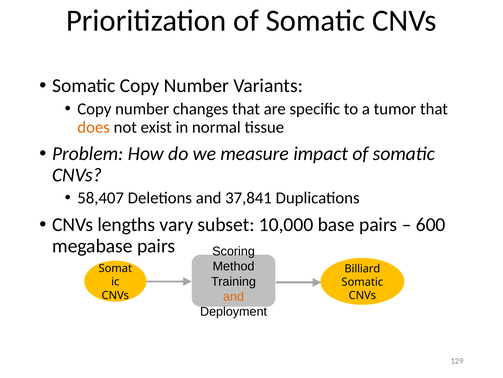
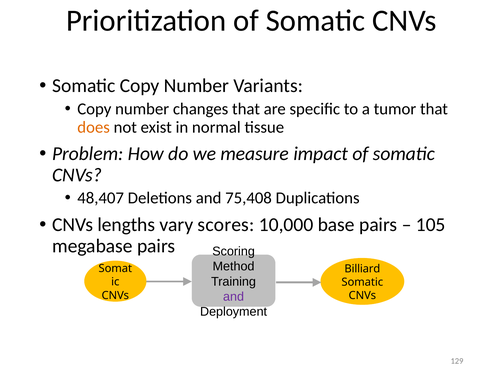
58,407: 58,407 -> 48,407
37,841: 37,841 -> 75,408
subset: subset -> scores
600: 600 -> 105
and at (234, 296) colour: orange -> purple
